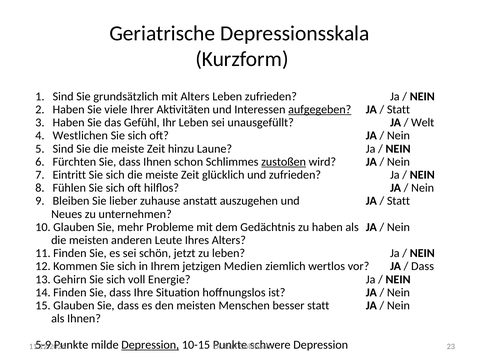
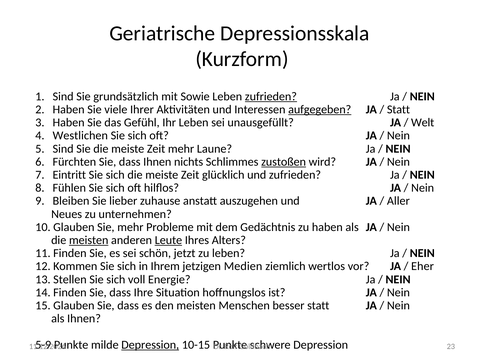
mit Alters: Alters -> Sowie
zufrieden at (271, 96) underline: none -> present
Zeit hinzu: hinzu -> mehr
schon: schon -> nichts
Statt at (398, 201): Statt -> Aller
meisten at (89, 240) underline: none -> present
Leute underline: none -> present
Dass at (423, 266): Dass -> Eher
Gehirn: Gehirn -> Stellen
